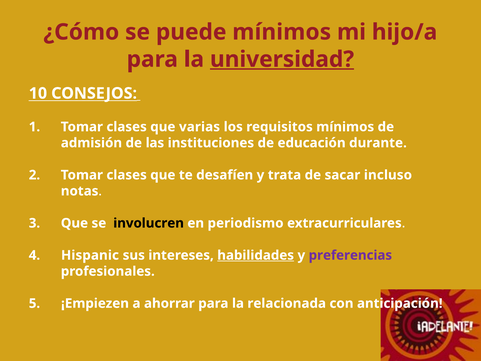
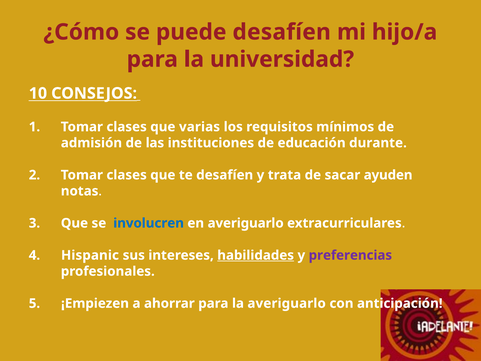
puede mínimos: mínimos -> desafíen
universidad underline: present -> none
incluso: incluso -> ayuden
involucren colour: black -> blue
en periodismo: periodismo -> averiguarlo
la relacionada: relacionada -> averiguarlo
